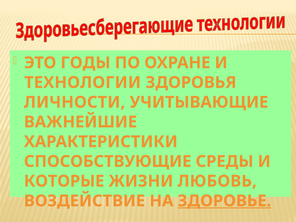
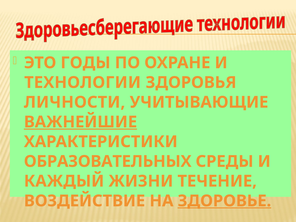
ВАЖНЕЙШИЕ underline: none -> present
СПОСОБСТВУЮЩИЕ: СПОСОБСТВУЮЩИЕ -> ОБРАЗОВАТЕЛЬНЫХ
КОТОРЫЕ: КОТОРЫЕ -> КАЖДЫЙ
ЛЮБОВЬ: ЛЮБОВЬ -> ТЕЧЕНИЕ
